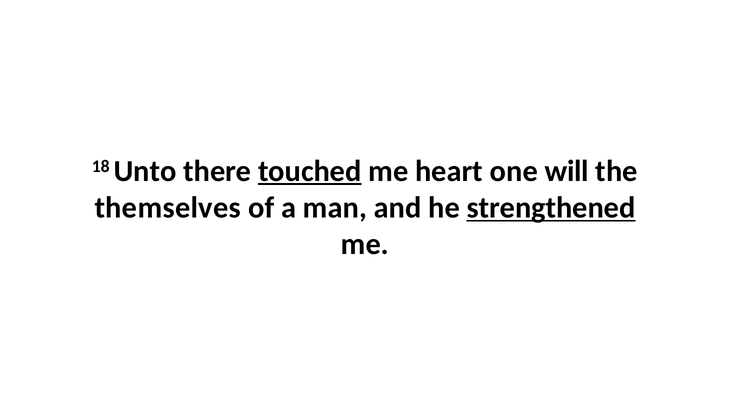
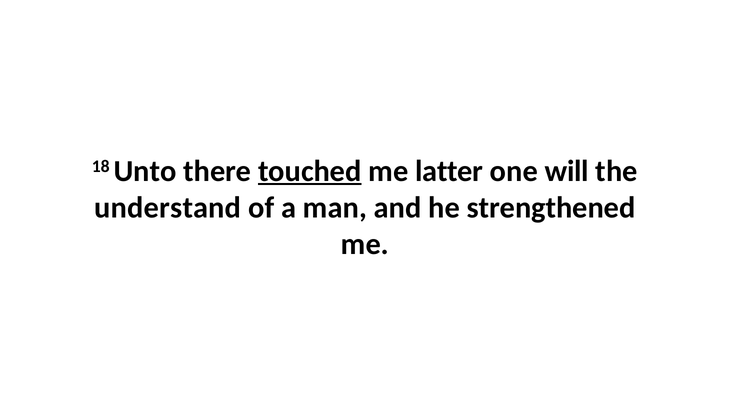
heart: heart -> latter
themselves: themselves -> understand
strengthened underline: present -> none
